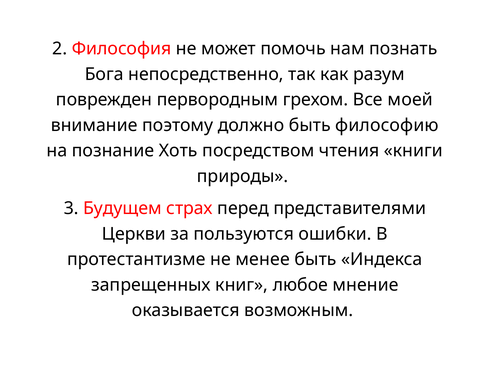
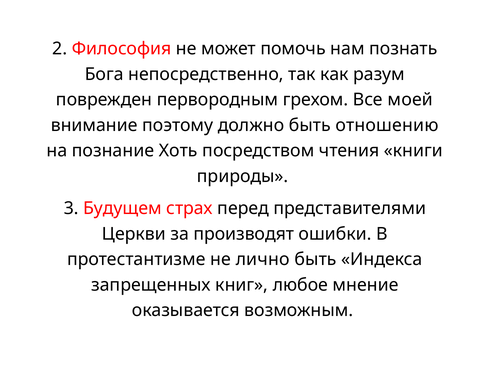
философию: философию -> отношению
пользуются: пользуются -> производят
менее: менее -> лично
